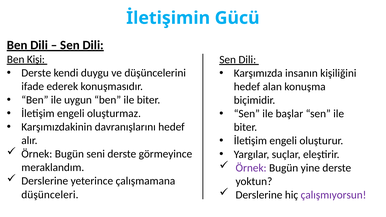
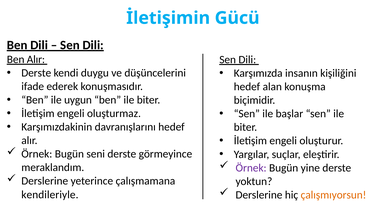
Ben Kişi: Kişi -> Alır
çalışmıyorsun colour: purple -> orange
düşünceleri: düşünceleri -> kendileriyle
